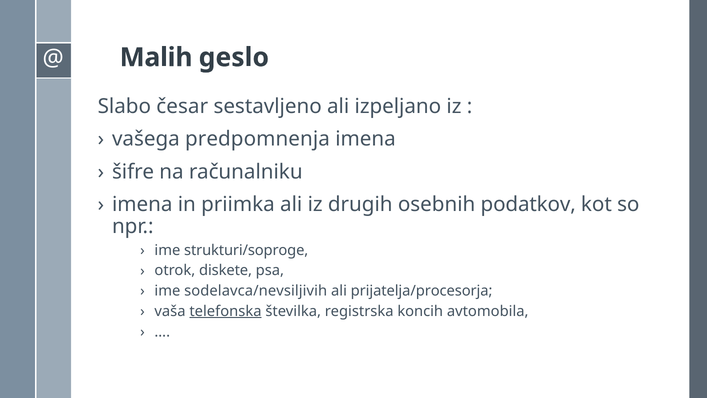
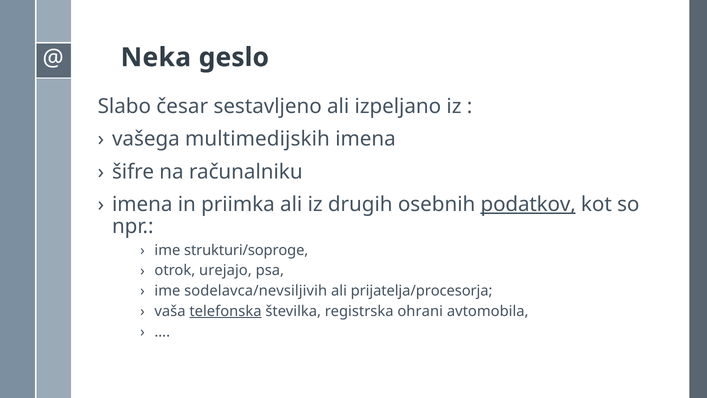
Malih: Malih -> Neka
predpomnenja: predpomnenja -> multimedijskih
podatkov underline: none -> present
diskete: diskete -> urejajo
koncih: koncih -> ohrani
